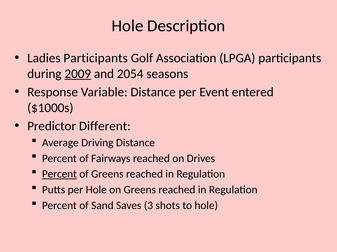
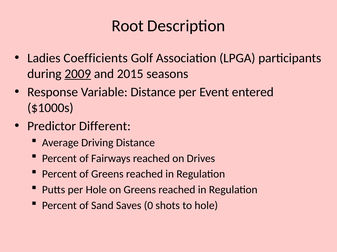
Hole at (128, 26): Hole -> Root
Ladies Participants: Participants -> Coefficients
2054: 2054 -> 2015
Percent at (59, 175) underline: present -> none
3: 3 -> 0
